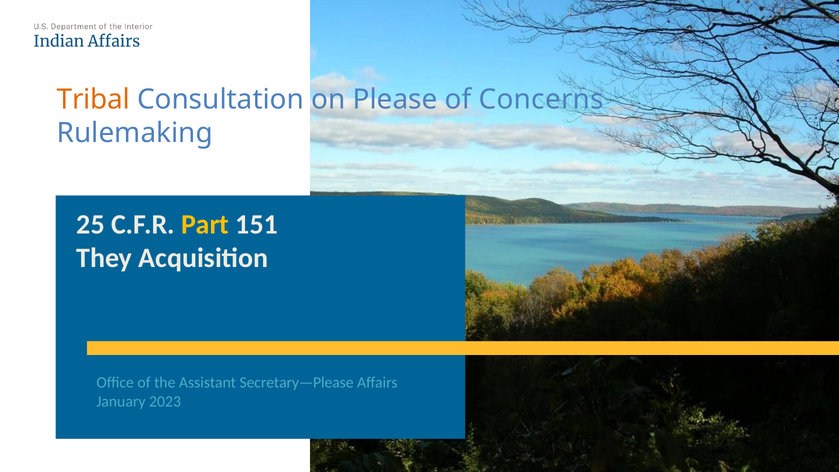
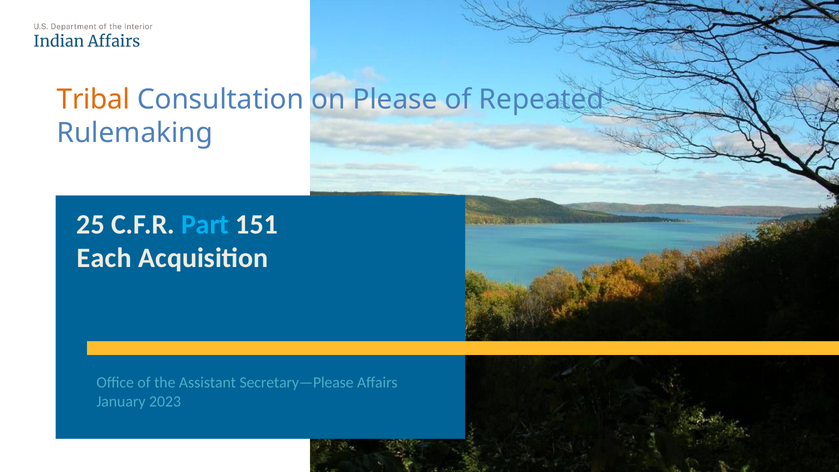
Concerns: Concerns -> Repeated
Part colour: yellow -> light blue
They: They -> Each
